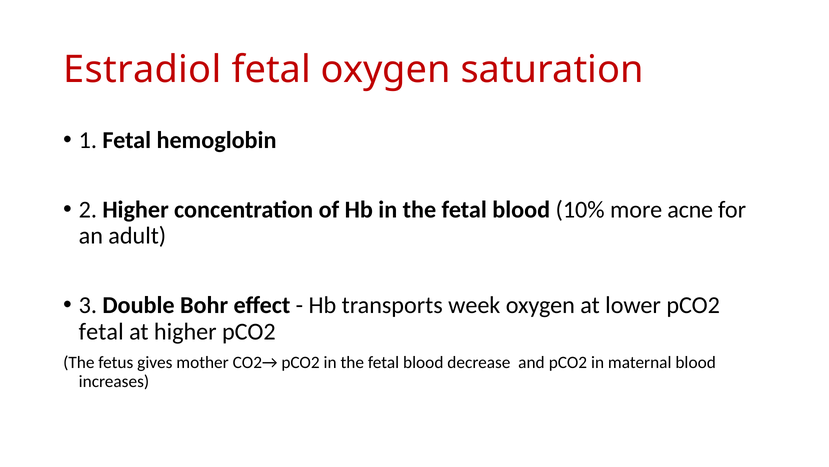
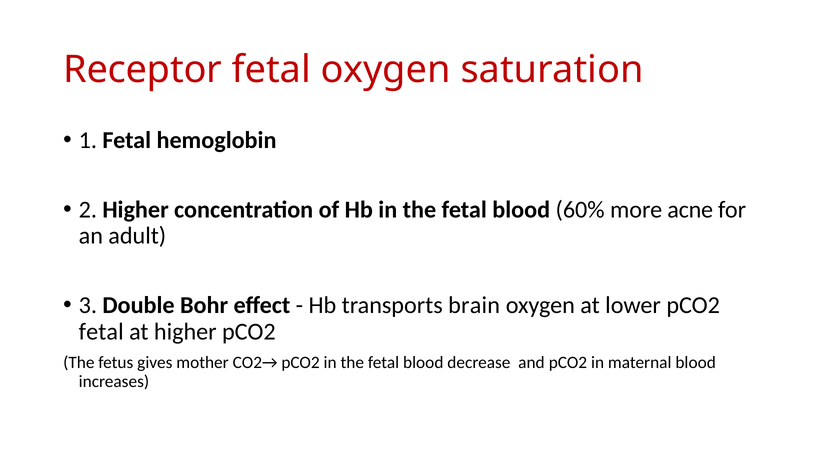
Estradiol: Estradiol -> Receptor
10%: 10% -> 60%
week: week -> brain
